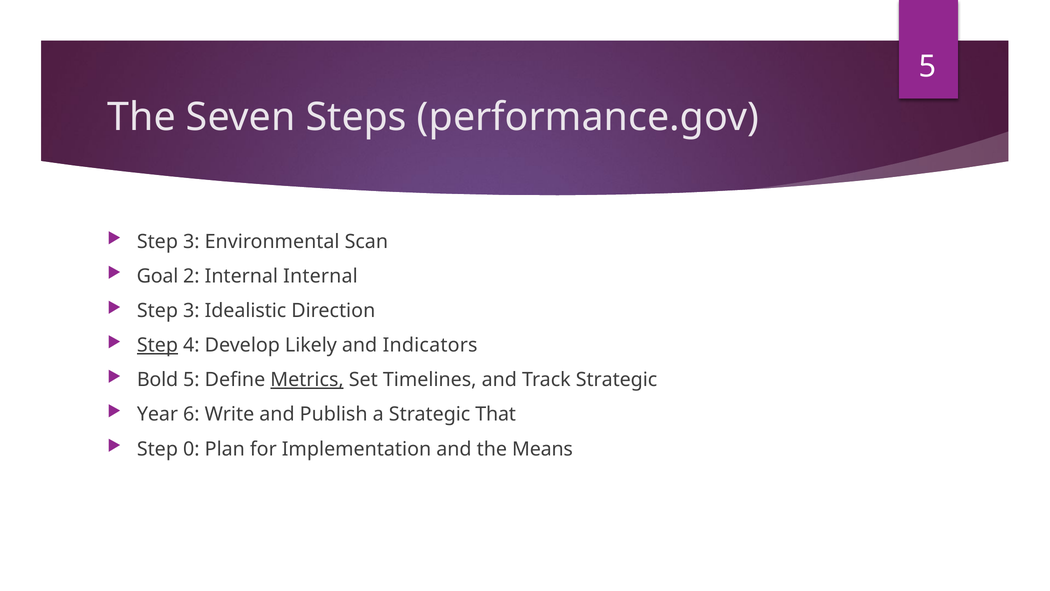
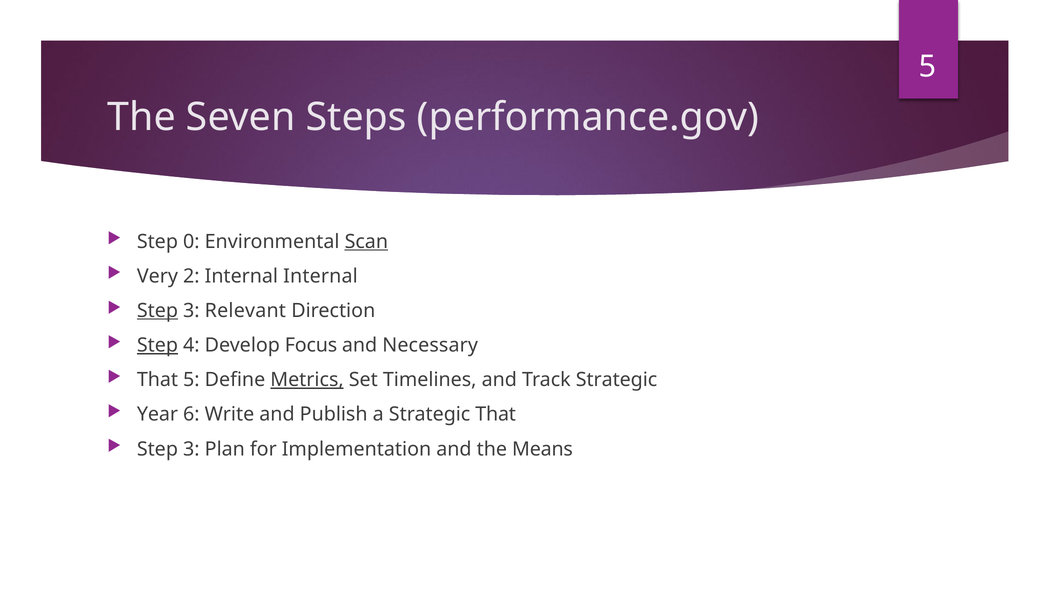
3 at (191, 241): 3 -> 0
Scan underline: none -> present
Goal: Goal -> Very
Step at (157, 310) underline: none -> present
Idealistic: Idealistic -> Relevant
Likely: Likely -> Focus
Indicators: Indicators -> Necessary
Bold at (158, 380): Bold -> That
0 at (191, 449): 0 -> 3
